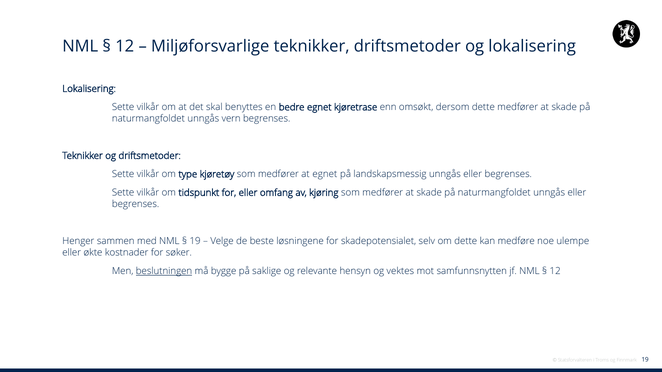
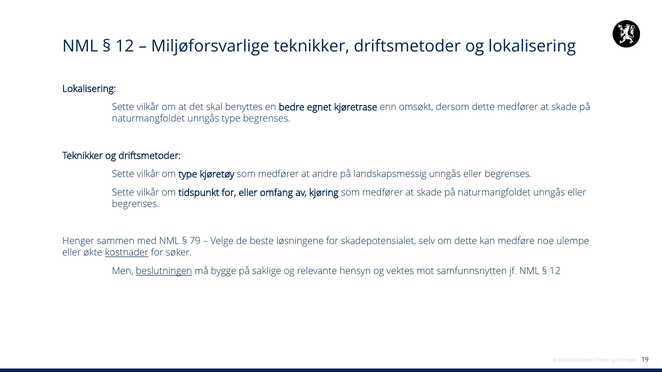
unngås vern: vern -> type
at egnet: egnet -> andre
19 at (195, 241): 19 -> 79
kostnader underline: none -> present
